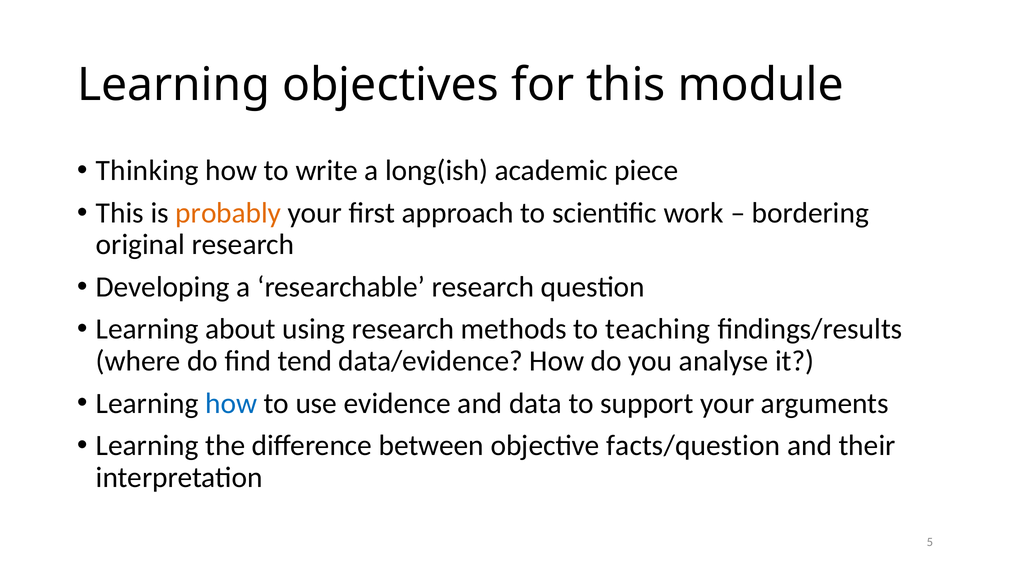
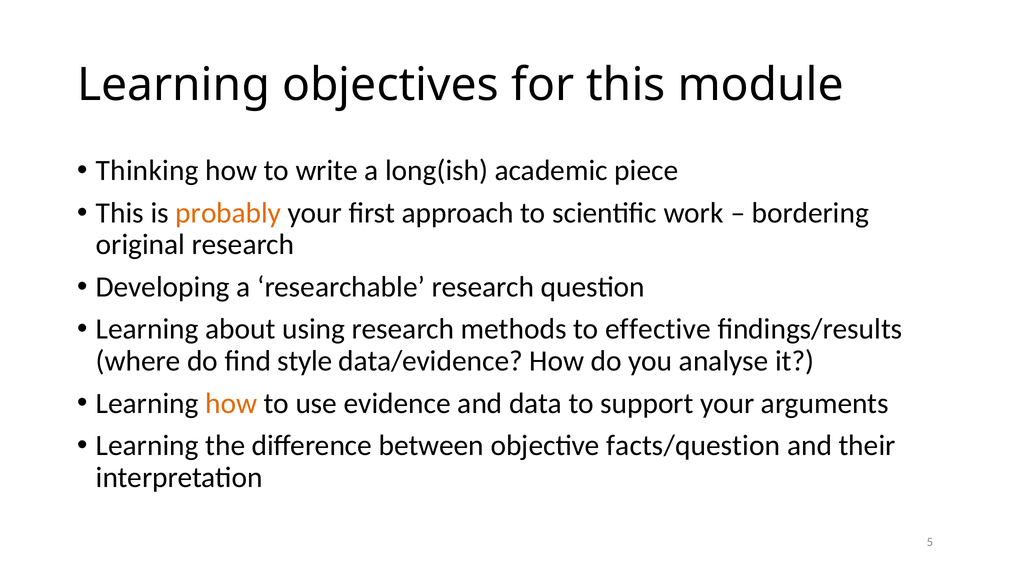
teaching: teaching -> effective
tend: tend -> style
how at (231, 403) colour: blue -> orange
